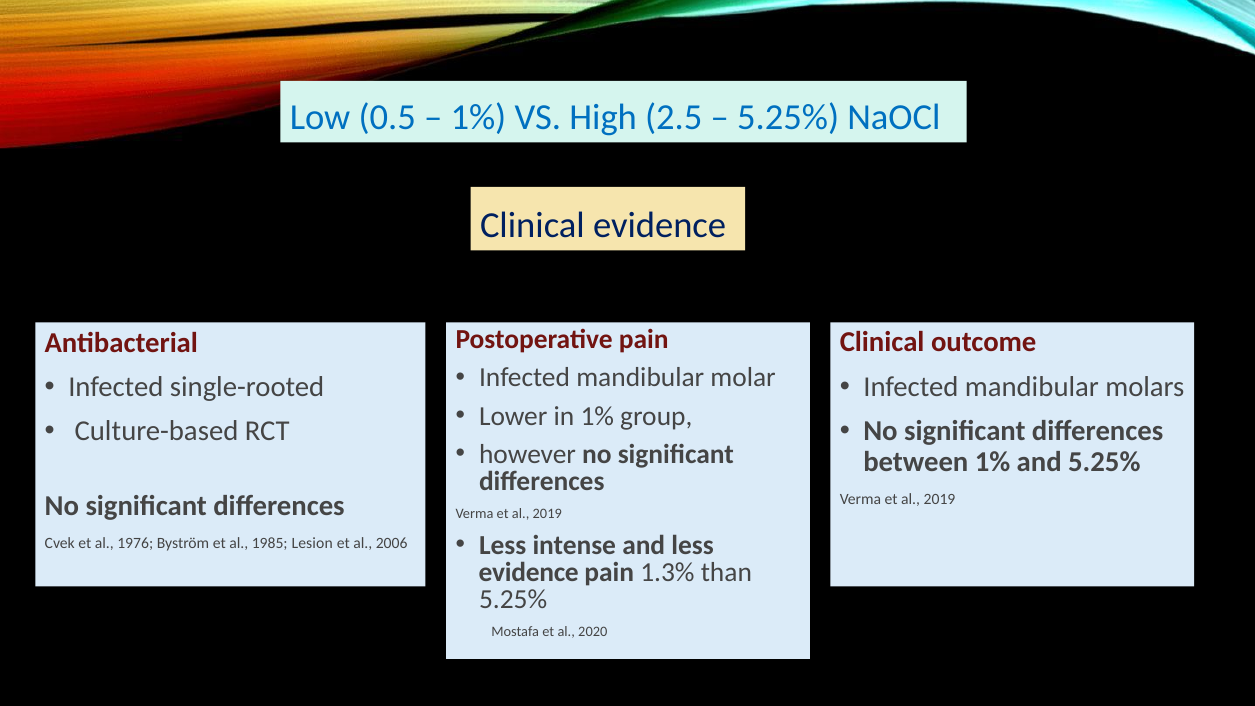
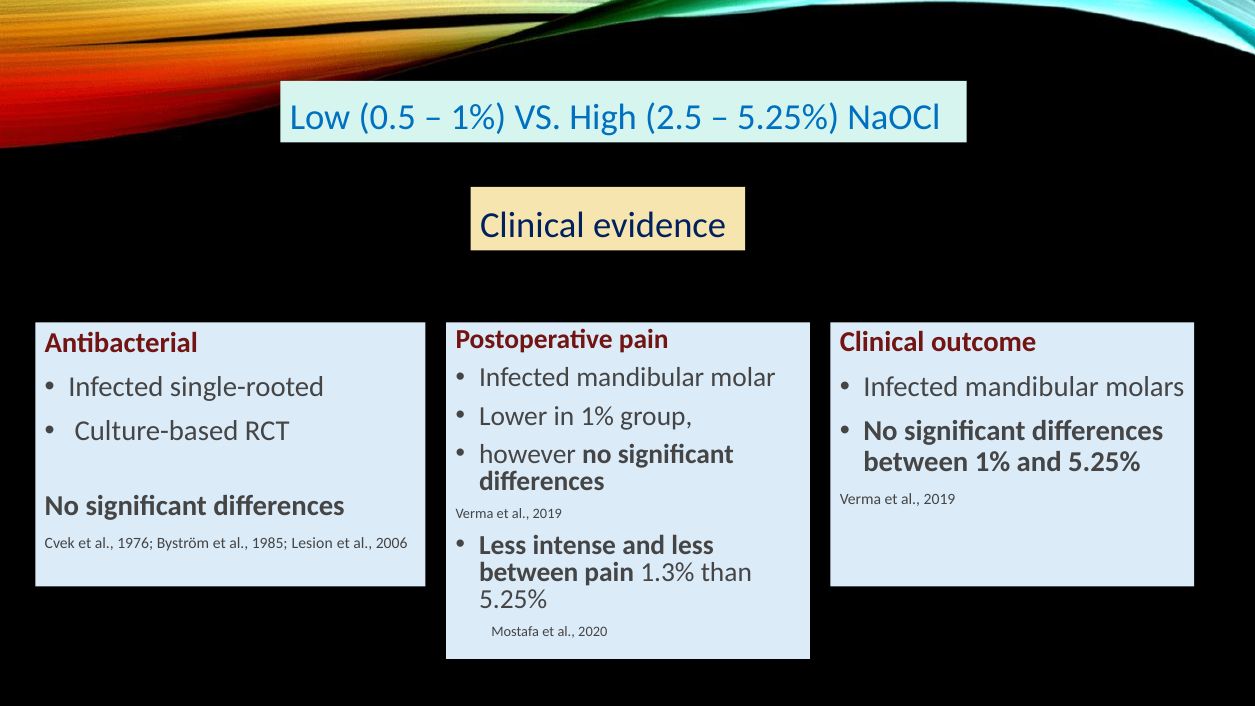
evidence at (529, 572): evidence -> between
